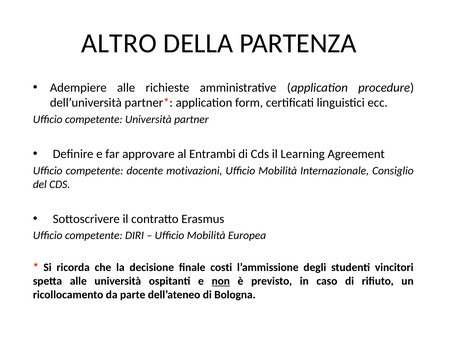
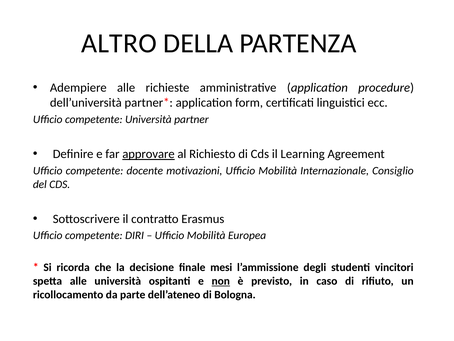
approvare underline: none -> present
Entrambi: Entrambi -> Richiesto
costi: costi -> mesi
